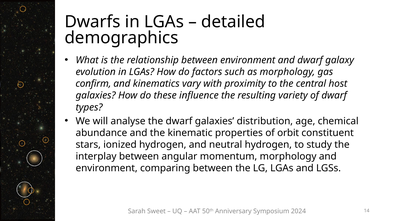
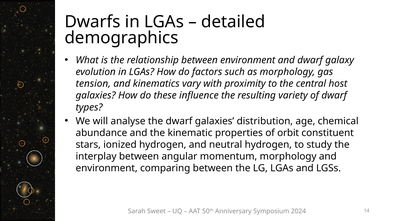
confirm: confirm -> tension
